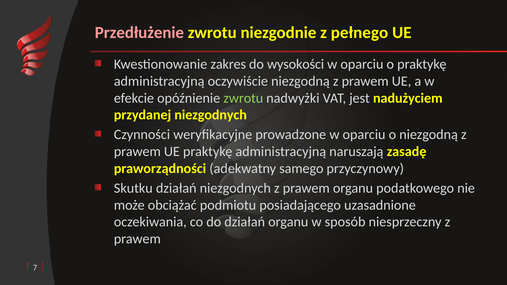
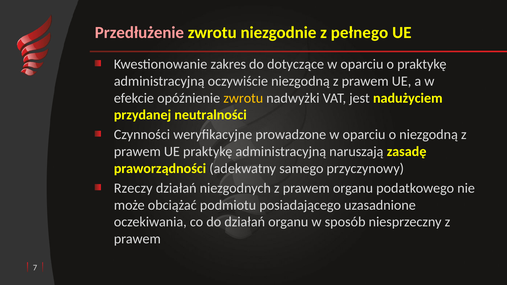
wysokości: wysokości -> dotyczące
zwrotu at (243, 98) colour: light green -> yellow
przydanej niezgodnych: niezgodnych -> neutralności
Skutku: Skutku -> Rzeczy
